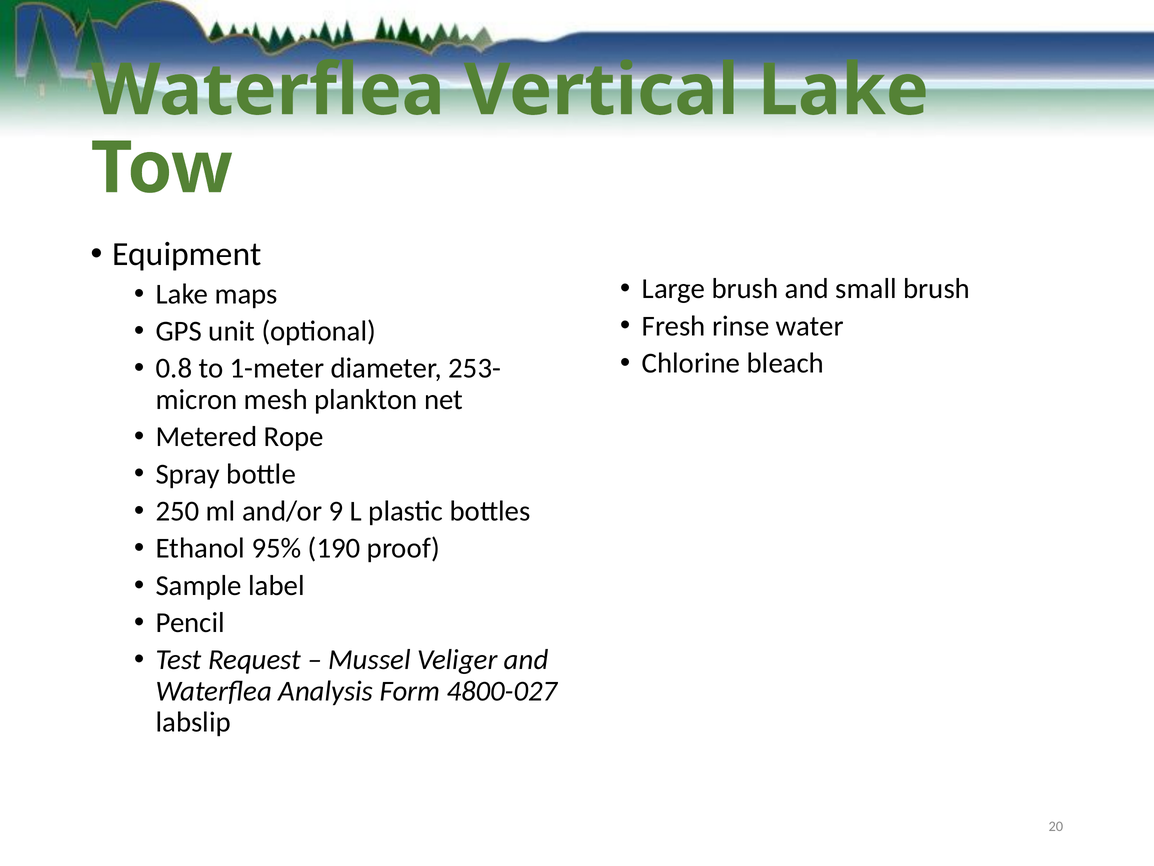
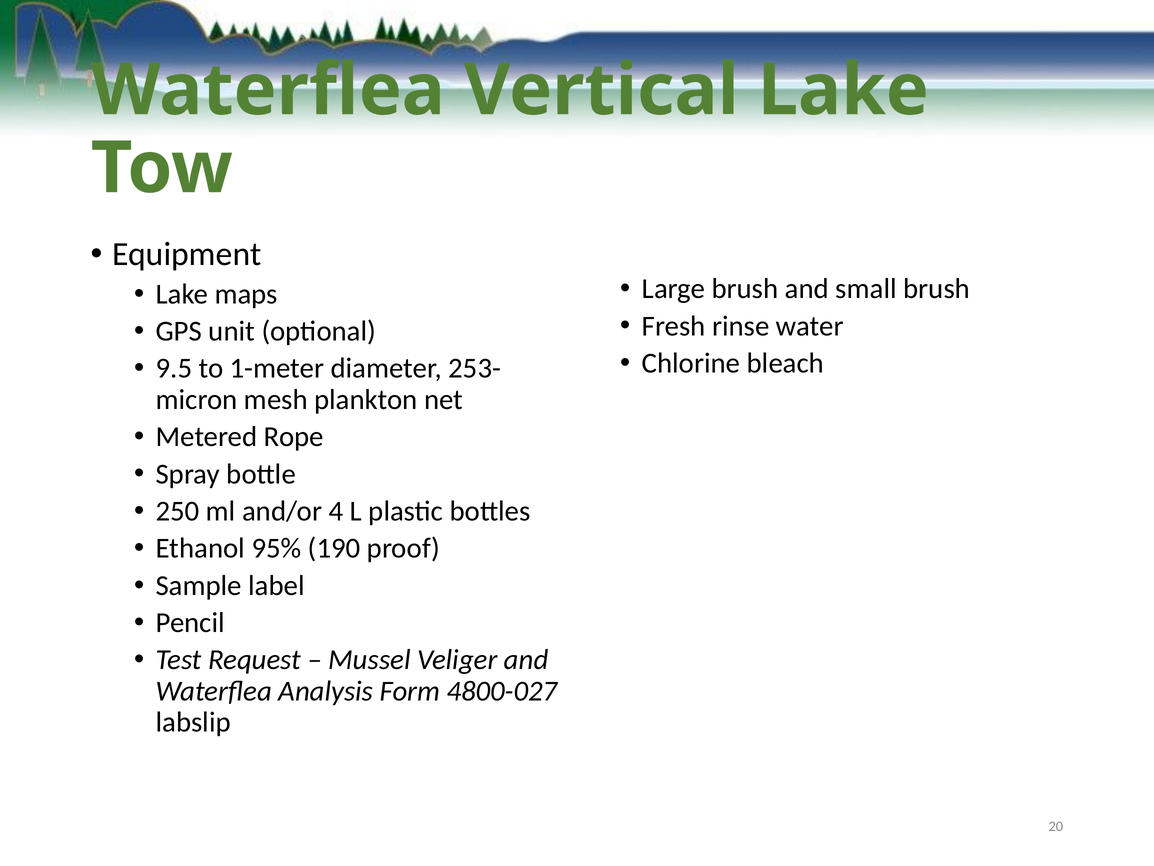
0.8: 0.8 -> 9.5
9: 9 -> 4
